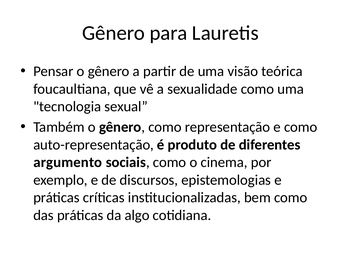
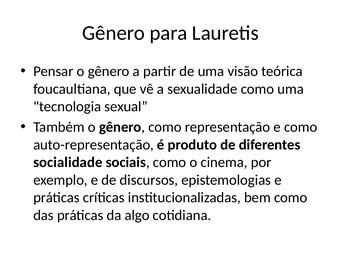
argumento: argumento -> socialidade
